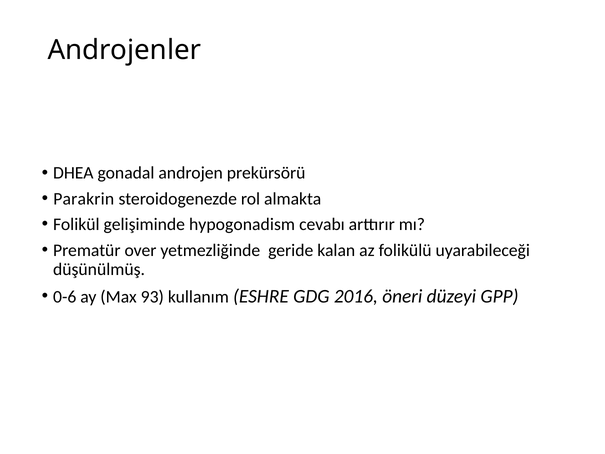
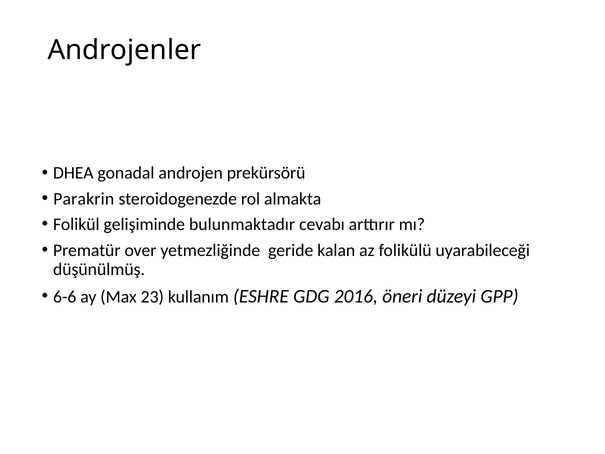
hypogonadism: hypogonadism -> bulunmaktadır
0-6: 0-6 -> 6-6
93: 93 -> 23
